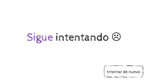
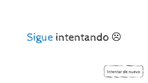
Sigue colour: purple -> blue
